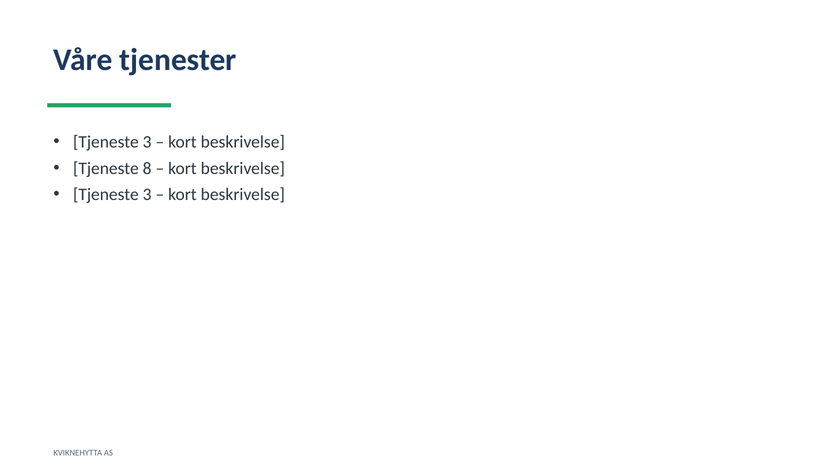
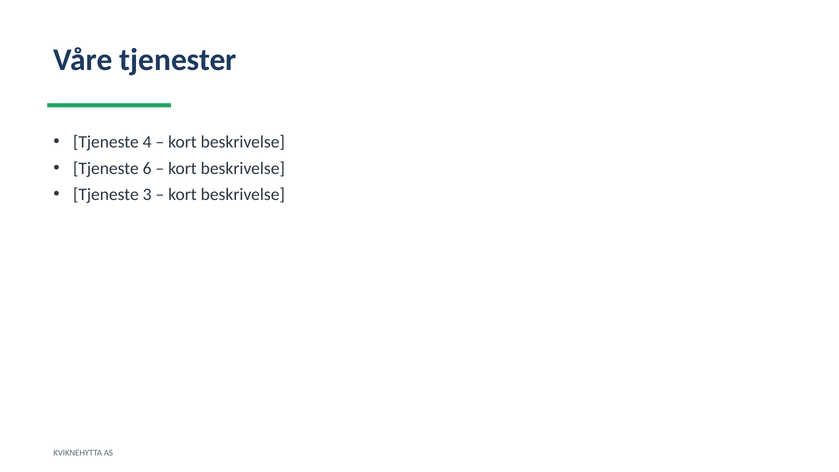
3 at (147, 142): 3 -> 4
8: 8 -> 6
